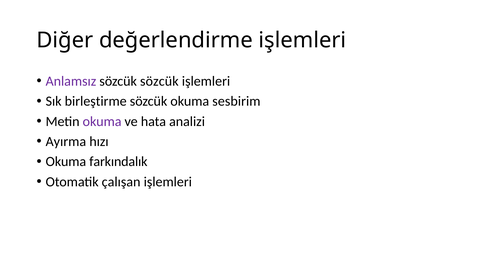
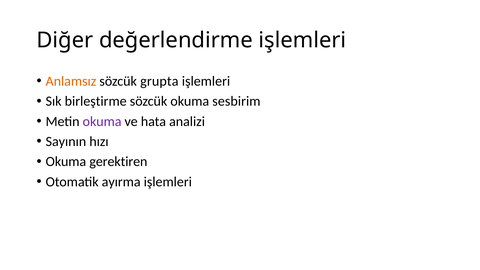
Anlamsız colour: purple -> orange
sözcük sözcük: sözcük -> grupta
Ayırma: Ayırma -> Sayının
farkındalık: farkındalık -> gerektiren
çalışan: çalışan -> ayırma
